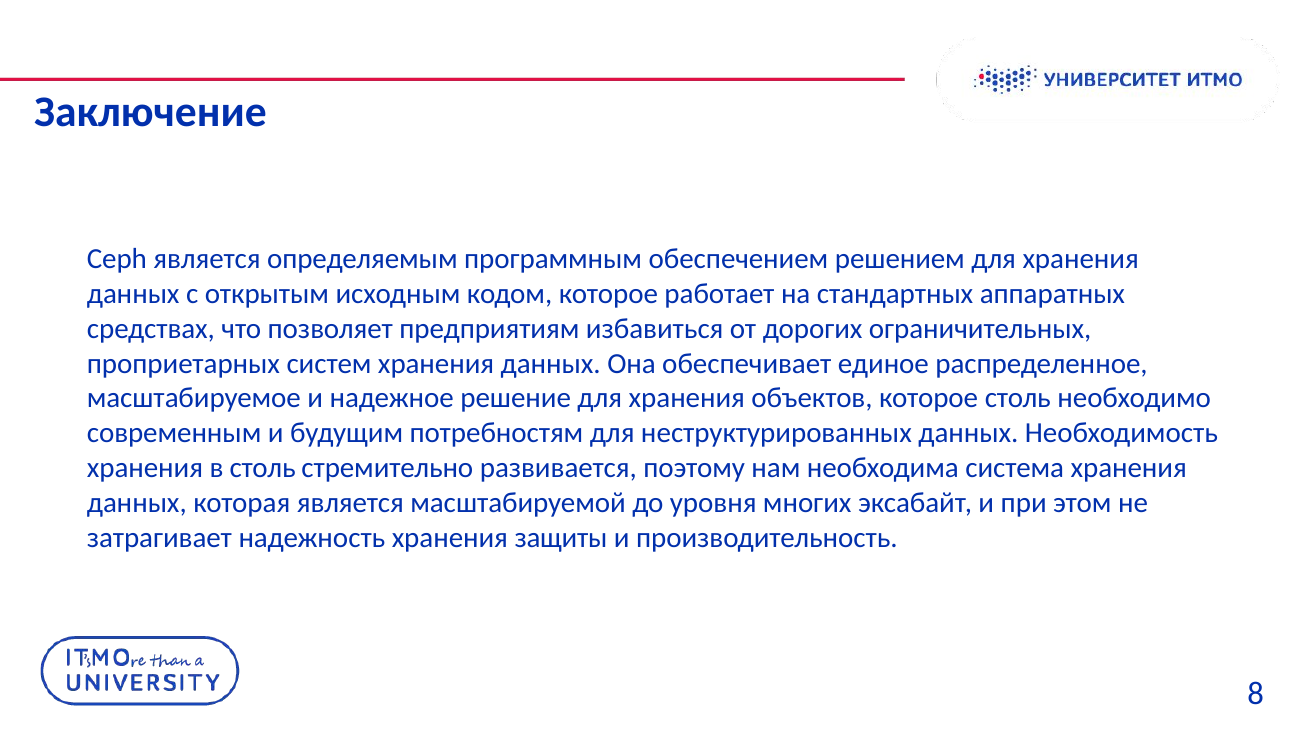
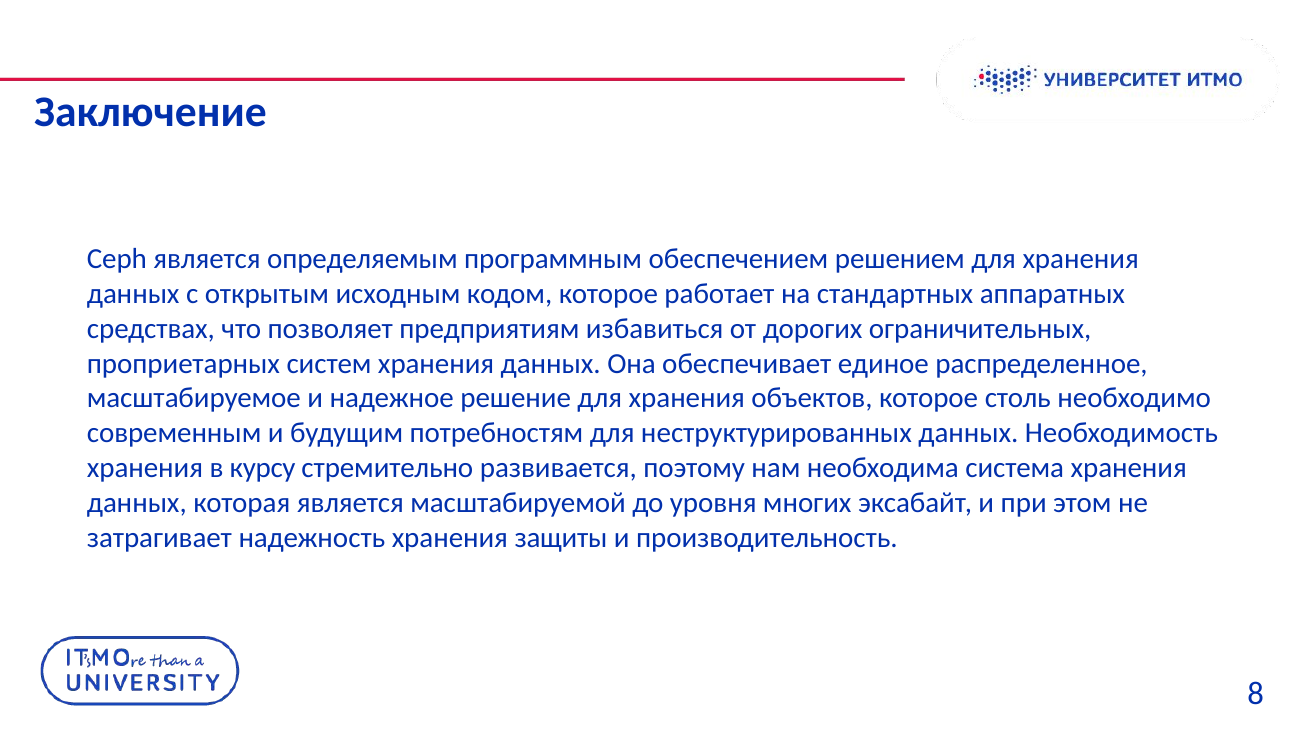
в столь: столь -> курсу
